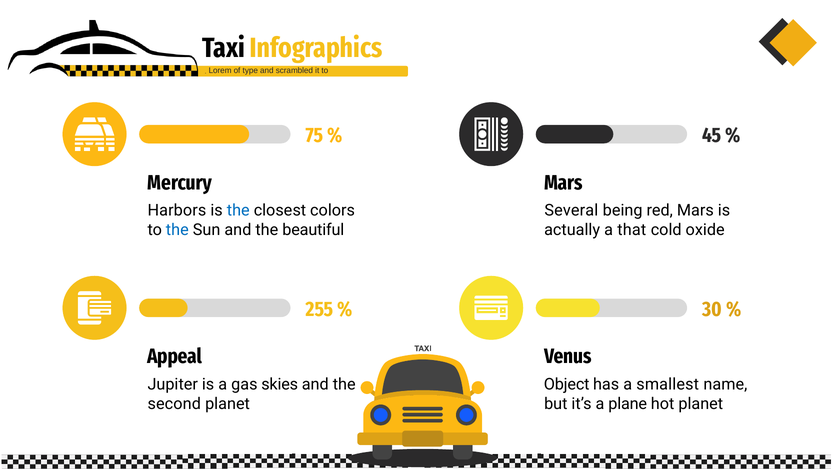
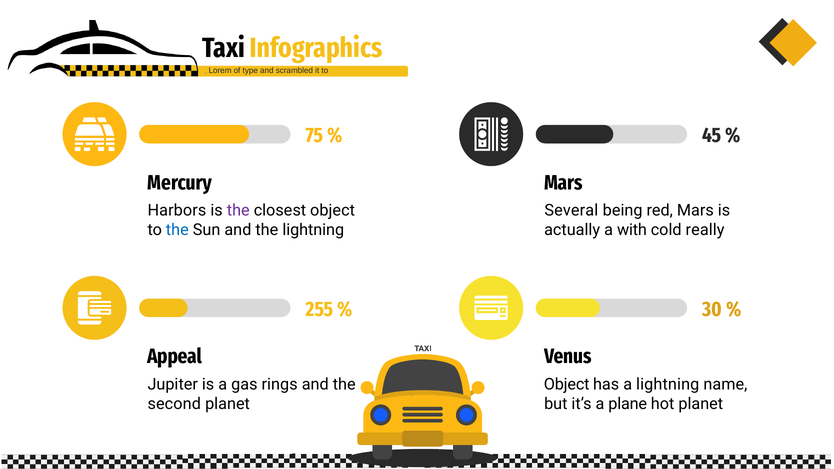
the at (238, 211) colour: blue -> purple
closest colors: colors -> object
the beautiful: beautiful -> lightning
that: that -> with
oxide: oxide -> really
skies: skies -> rings
a smallest: smallest -> lightning
